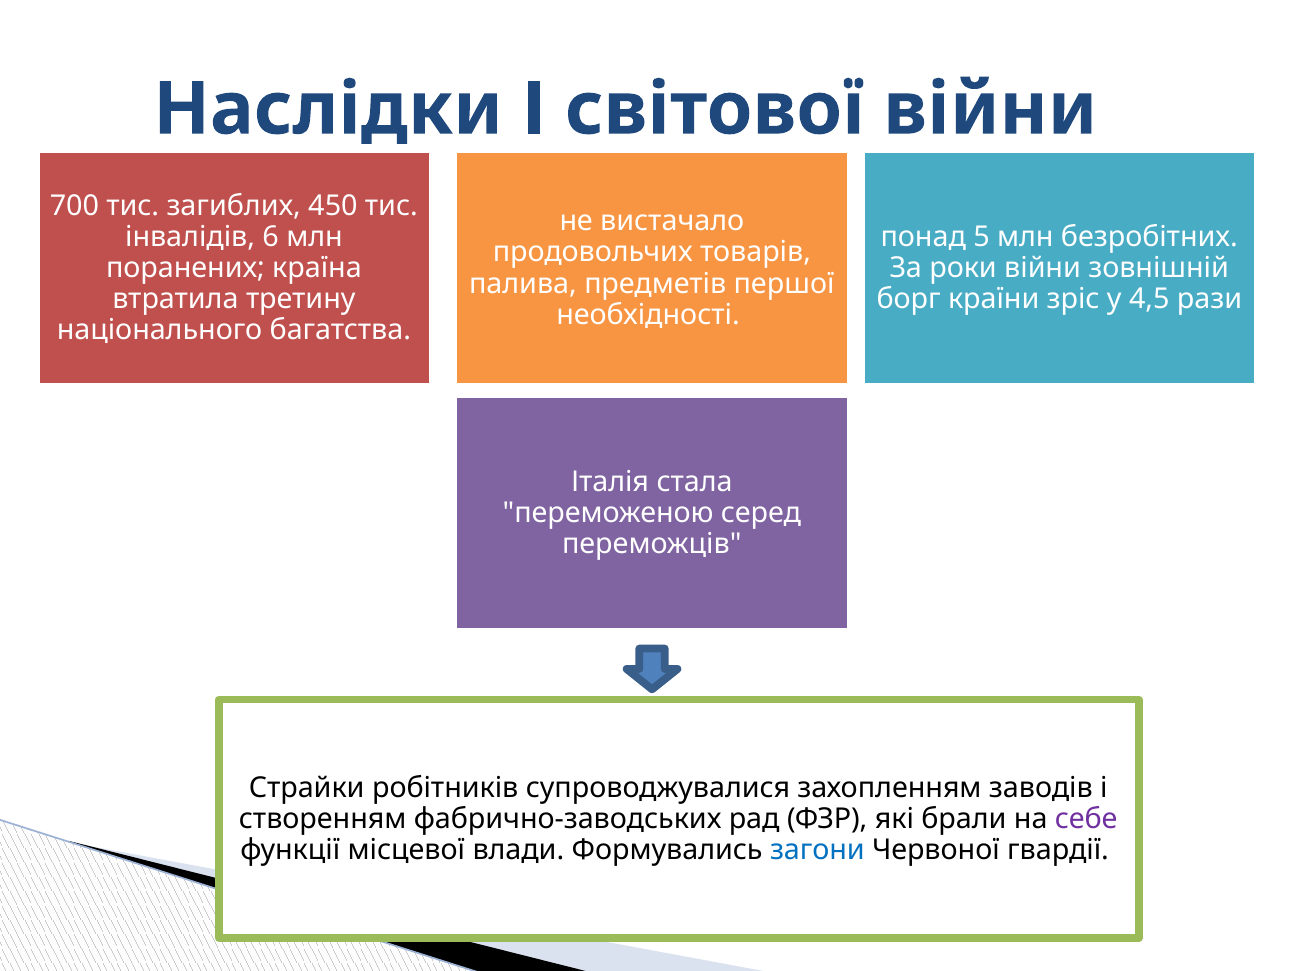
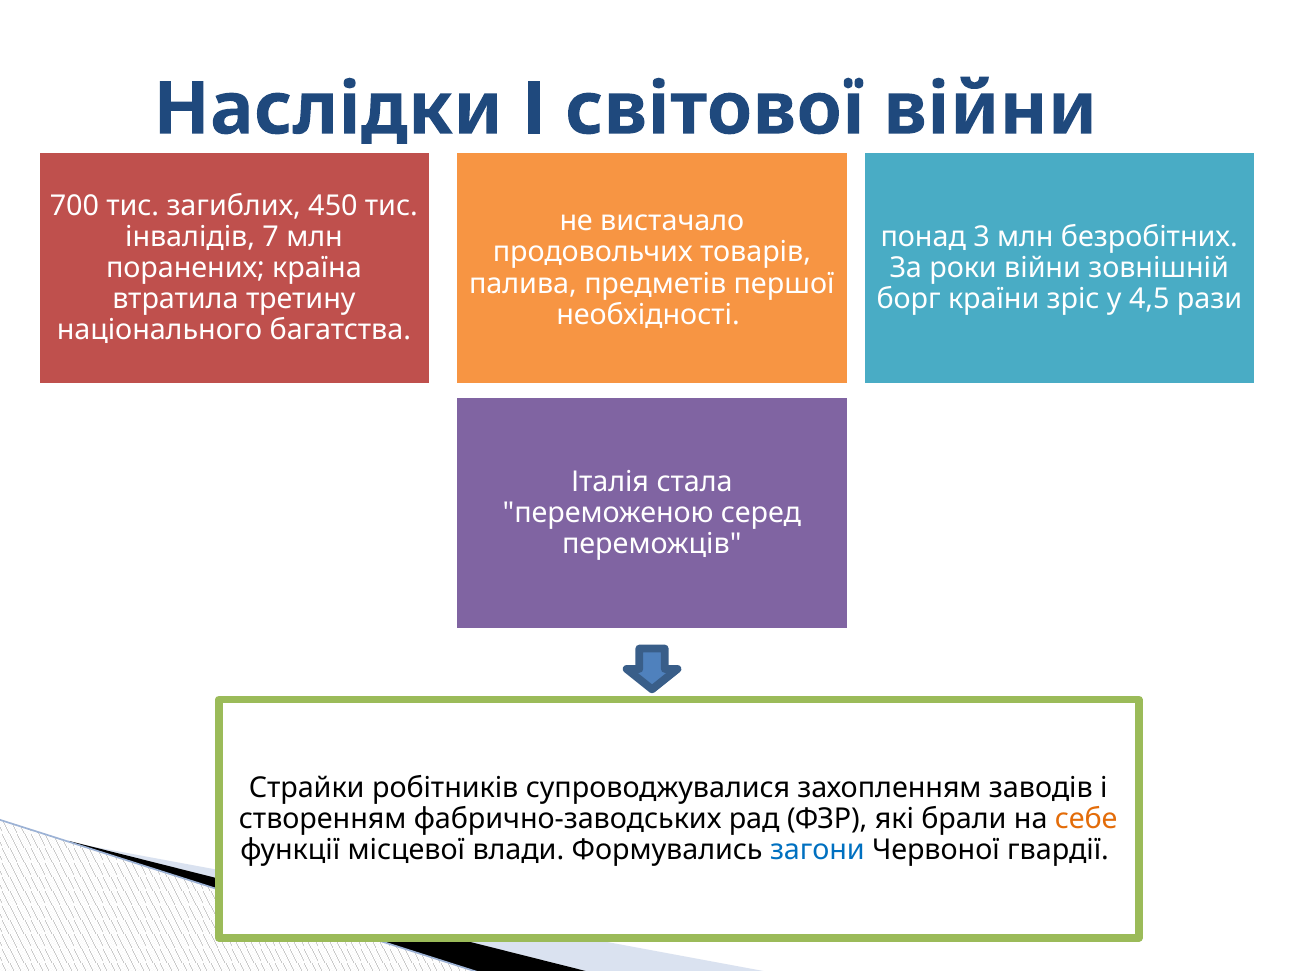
6: 6 -> 7
5: 5 -> 3
себе colour: purple -> orange
